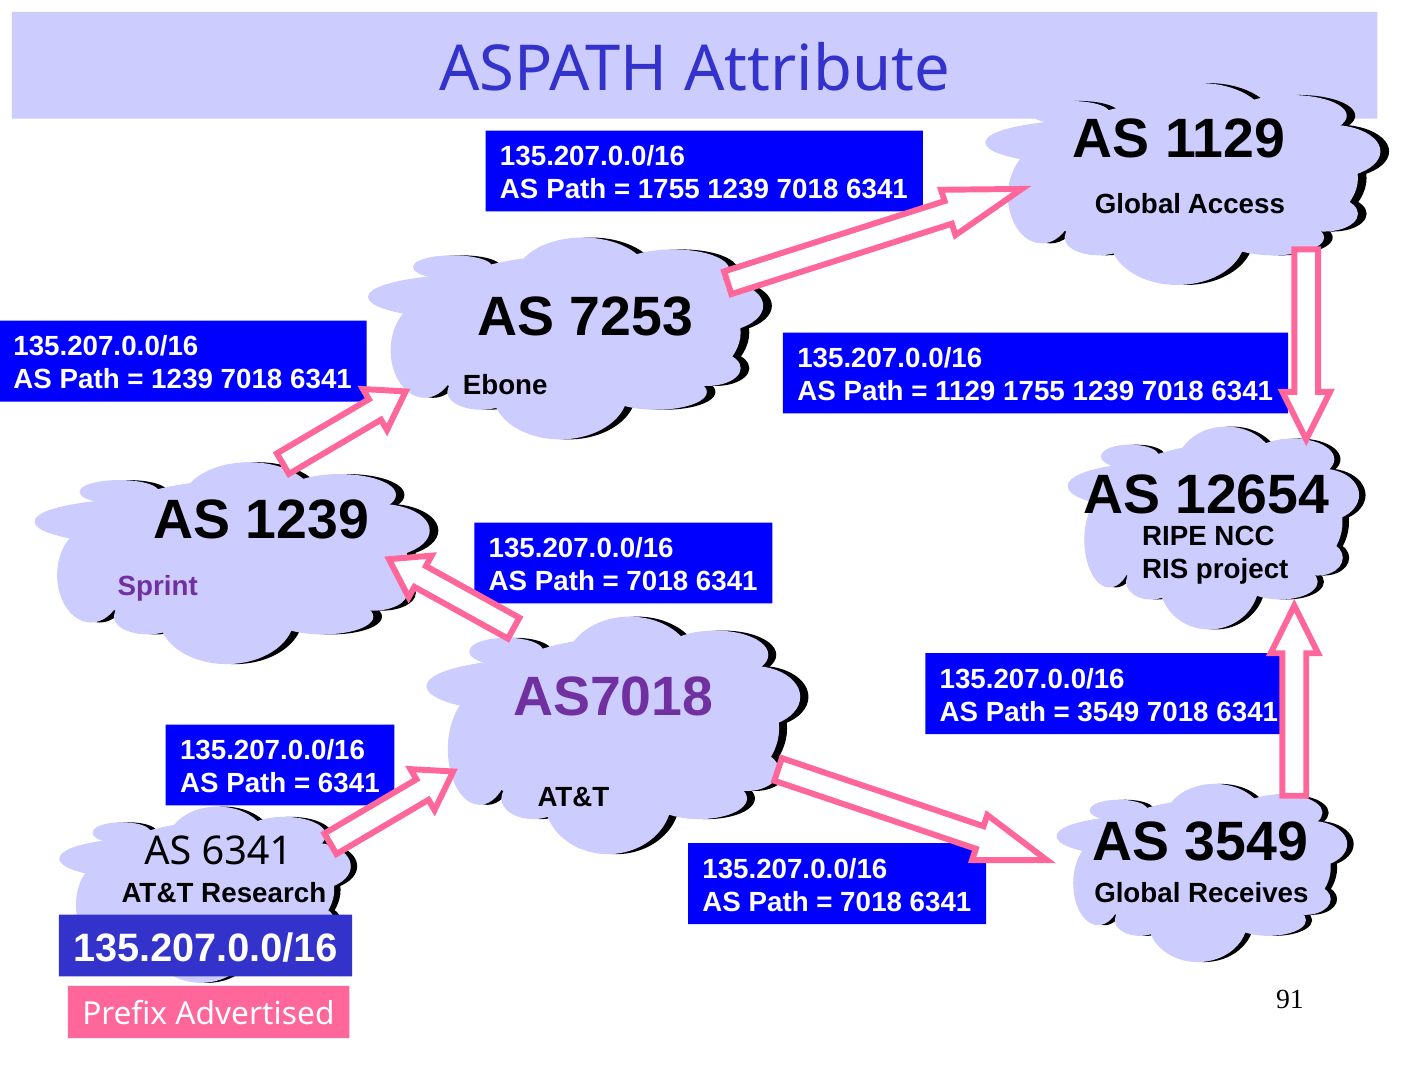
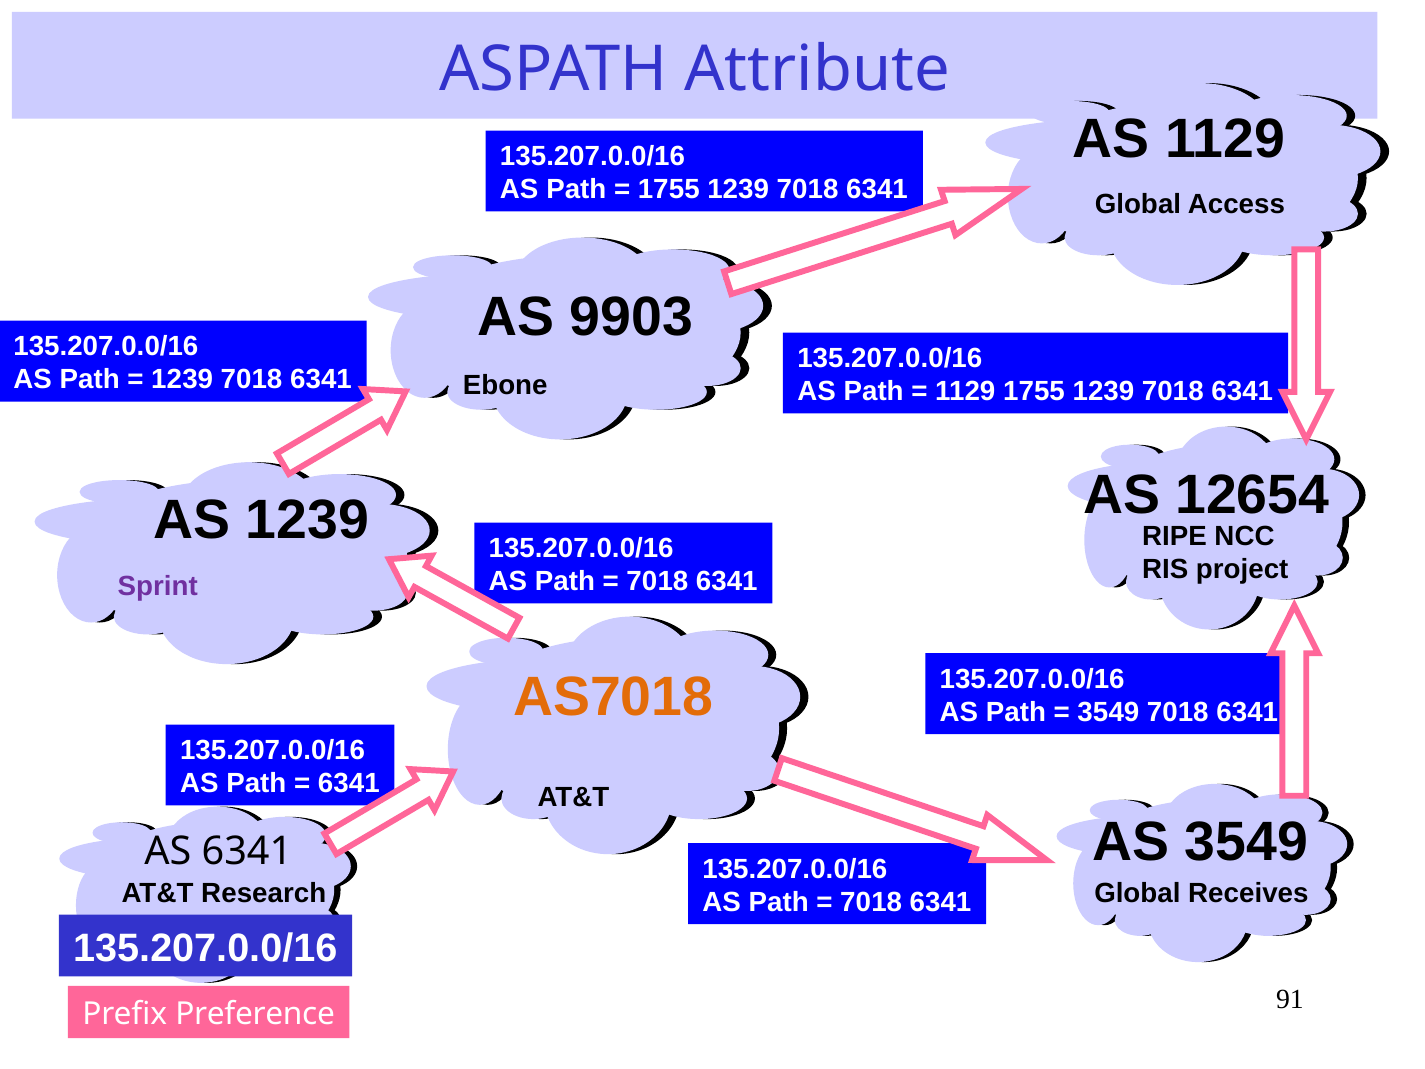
7253: 7253 -> 9903
AS7018 colour: purple -> orange
Advertised: Advertised -> Preference
